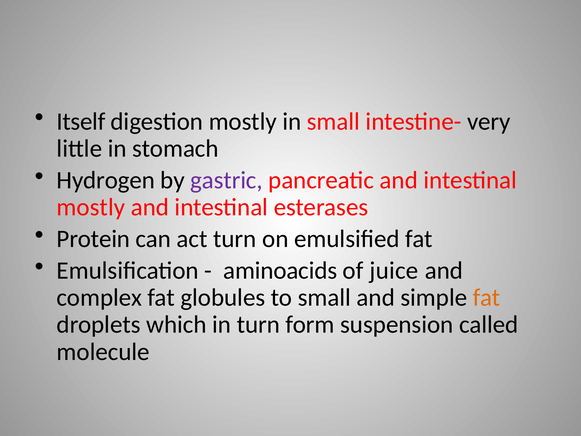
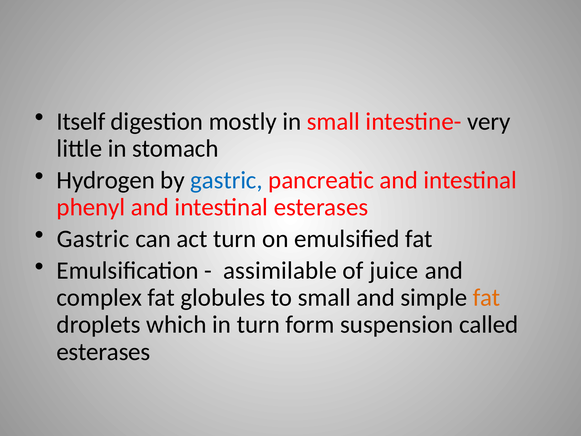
gastric at (226, 180) colour: purple -> blue
mostly at (91, 207): mostly -> phenyl
Protein at (93, 239): Protein -> Gastric
aminoacids: aminoacids -> assimilable
molecule at (103, 352): molecule -> esterases
